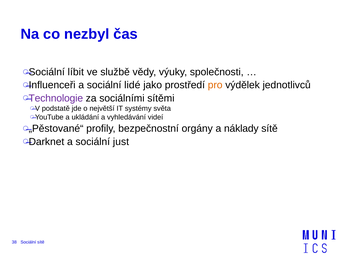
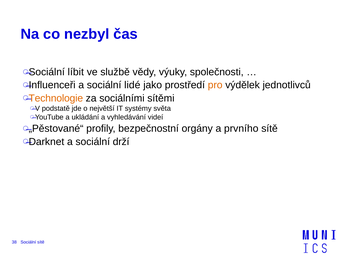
Technologie colour: purple -> orange
náklady: náklady -> prvního
just: just -> drží
